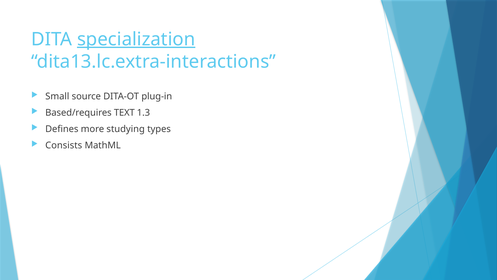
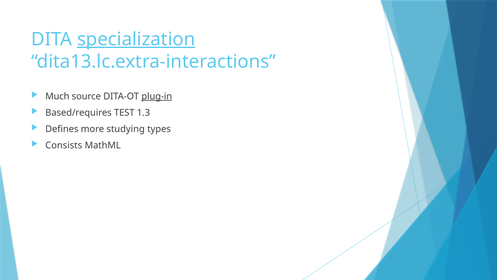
Small: Small -> Much
plug-in underline: none -> present
TEXT: TEXT -> TEST
